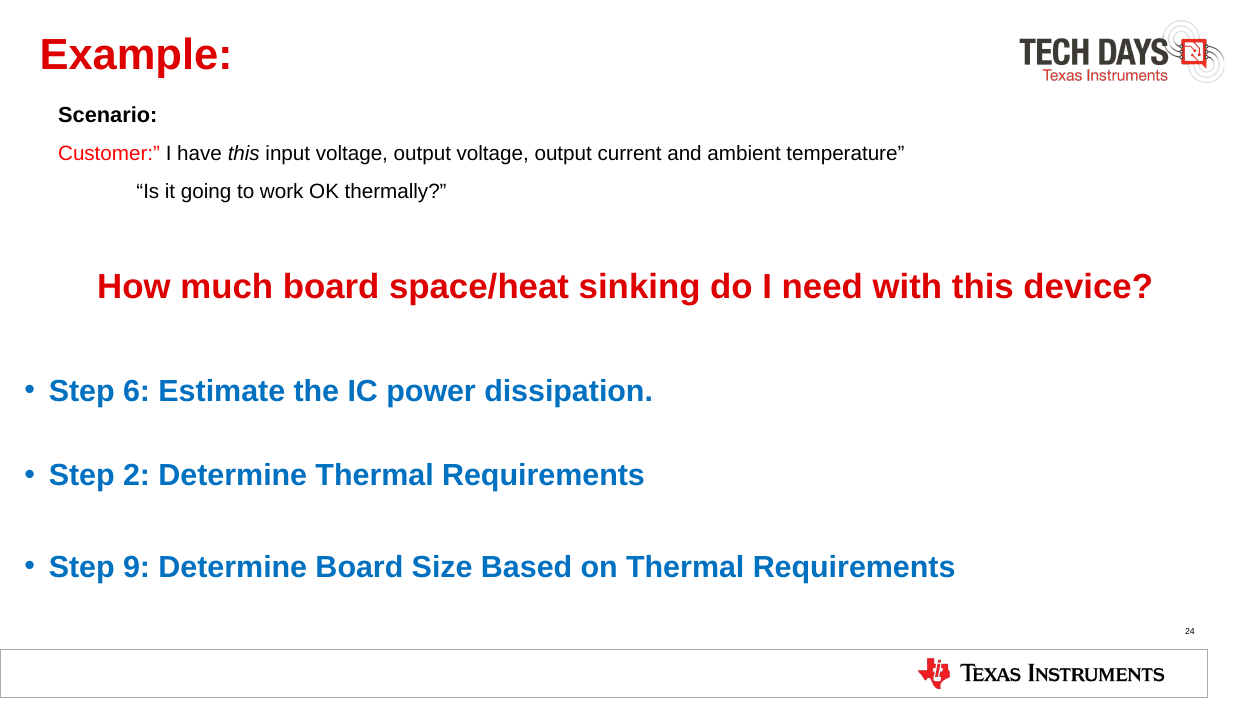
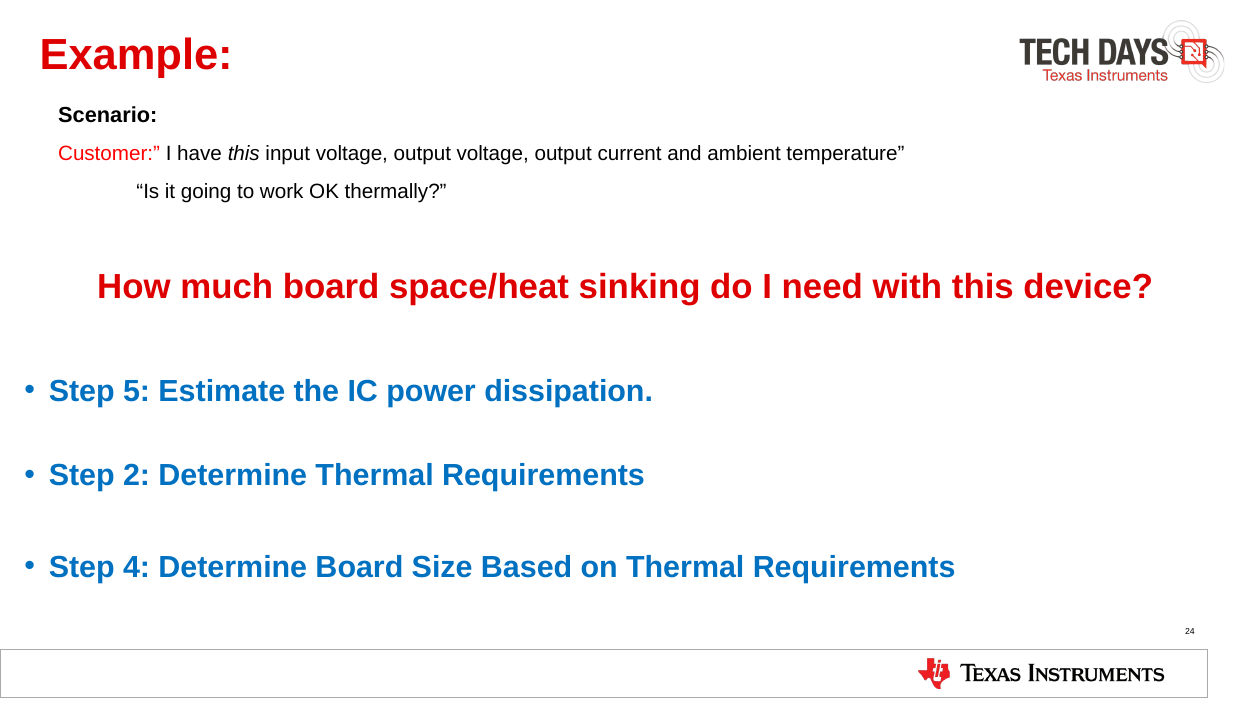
6: 6 -> 5
9: 9 -> 4
